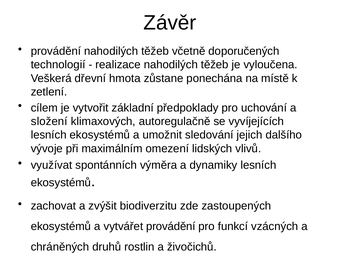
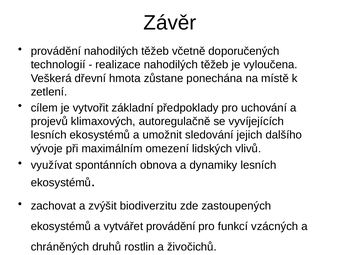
složení: složení -> projevů
výměra: výměra -> obnova
